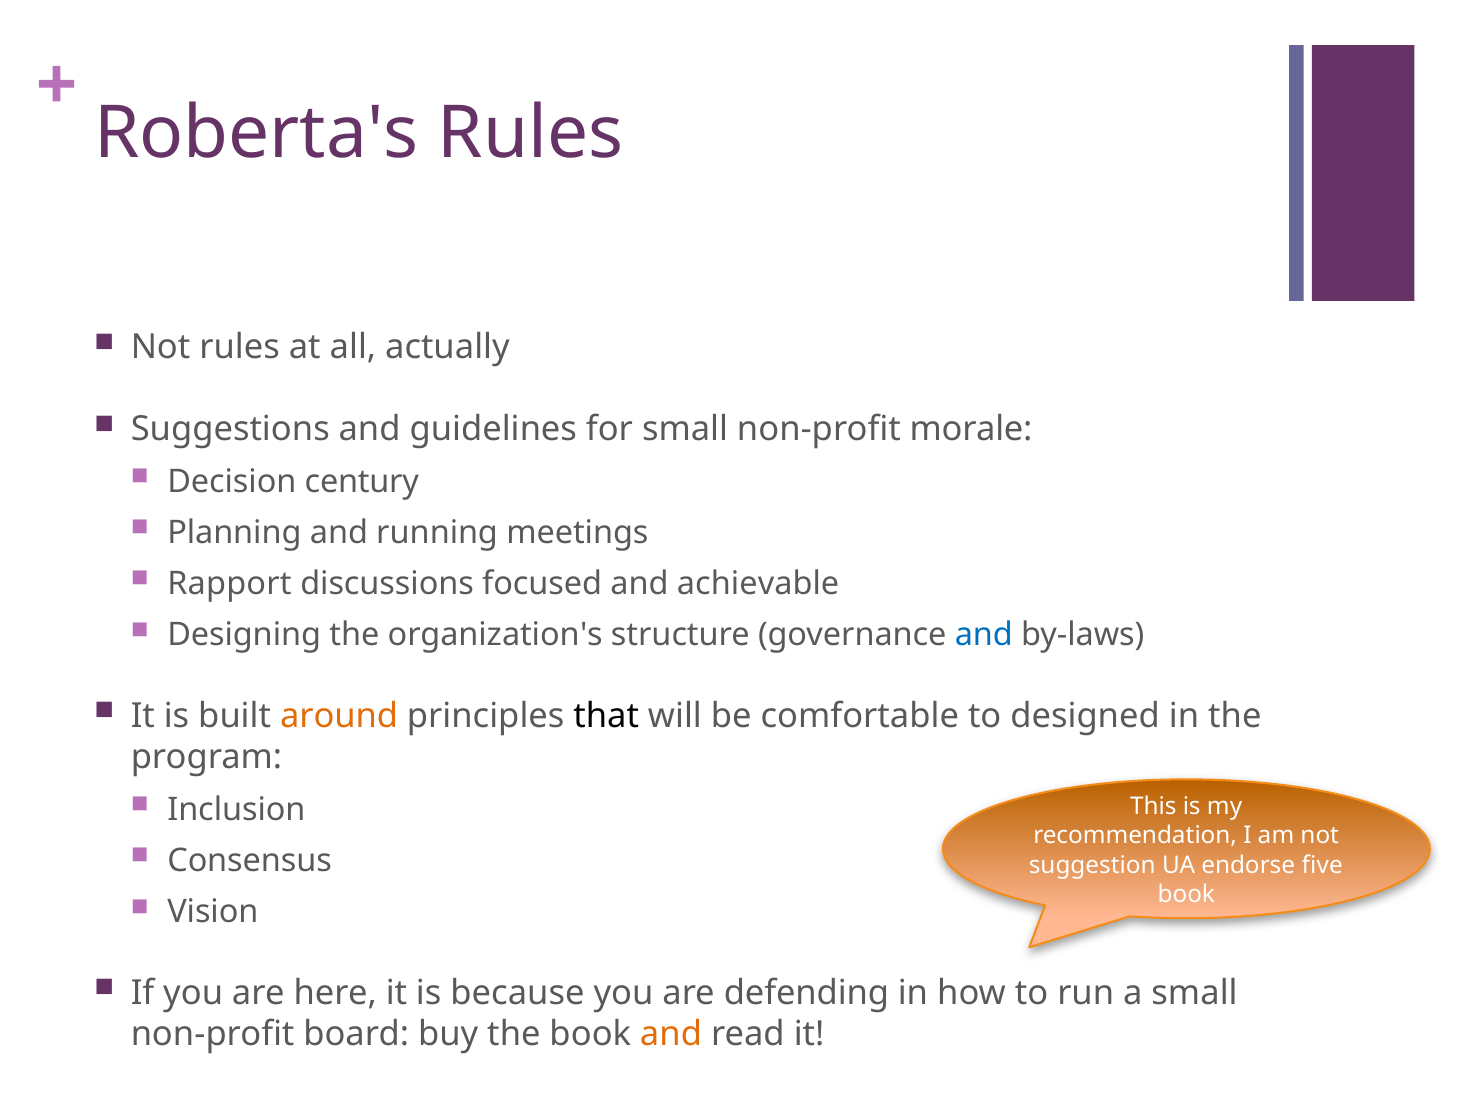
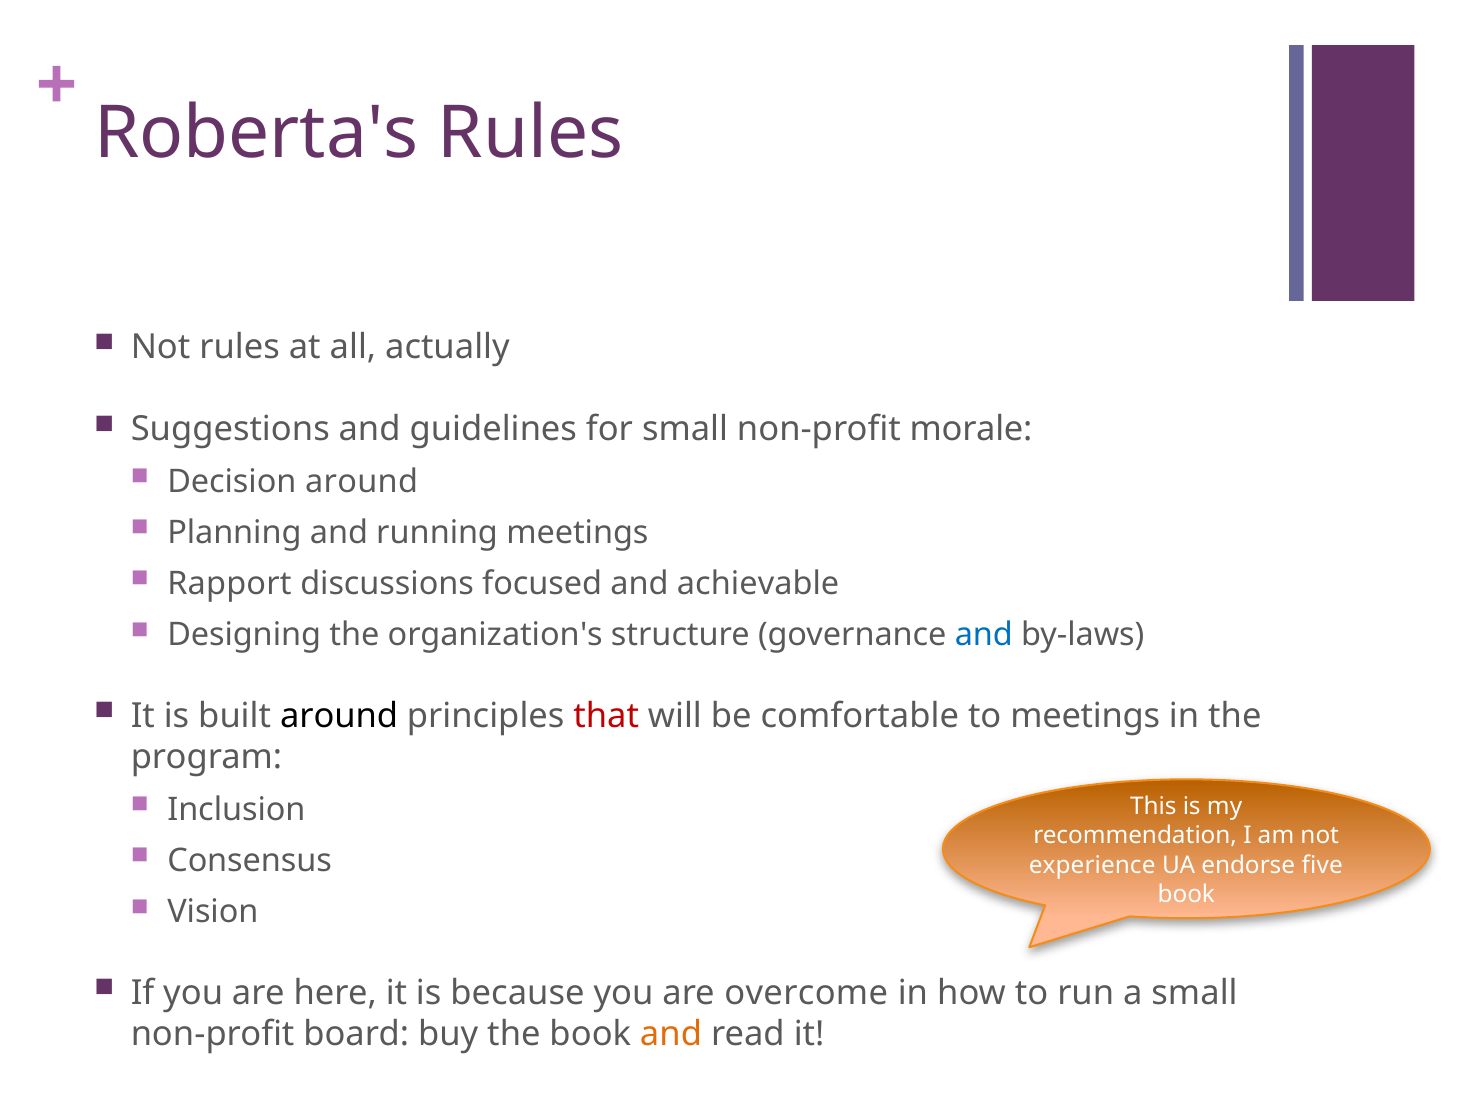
Decision century: century -> around
around at (339, 716) colour: orange -> black
that colour: black -> red
to designed: designed -> meetings
suggestion: suggestion -> experience
defending: defending -> overcome
